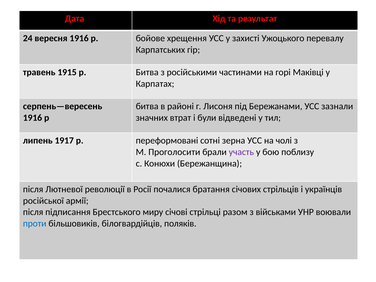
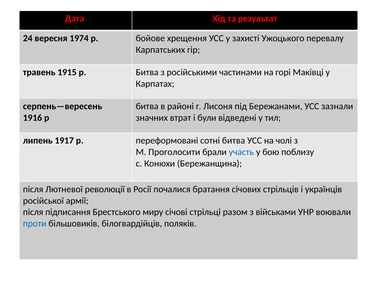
вересня 1916: 1916 -> 1974
сотні зерна: зерна -> битва
участь colour: purple -> blue
